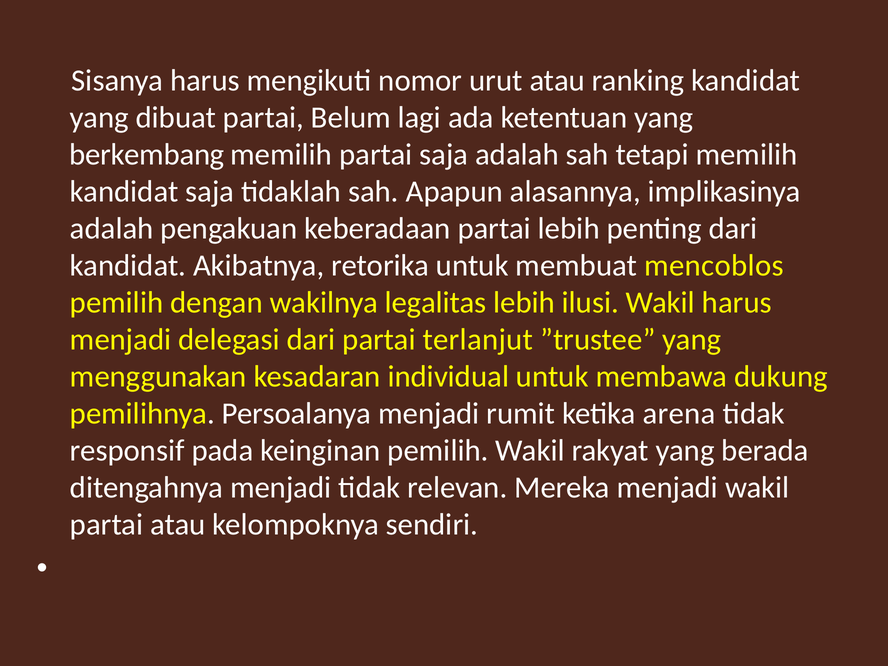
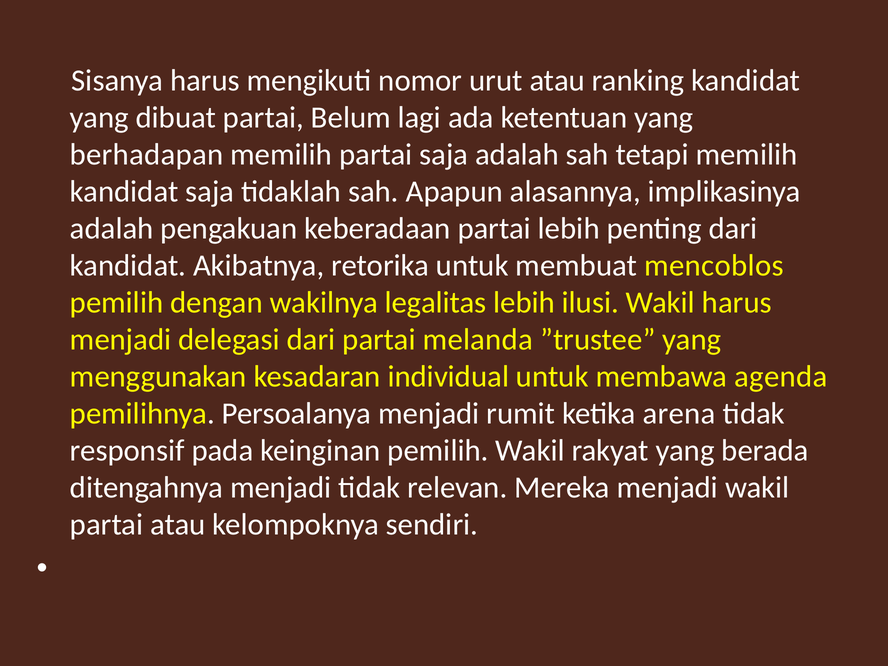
berkembang: berkembang -> berhadapan
terlanjut: terlanjut -> melanda
dukung: dukung -> agenda
